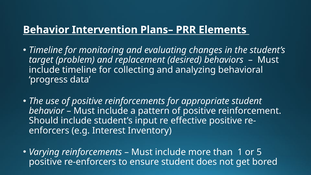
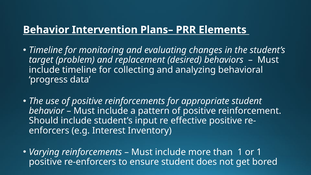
or 5: 5 -> 1
